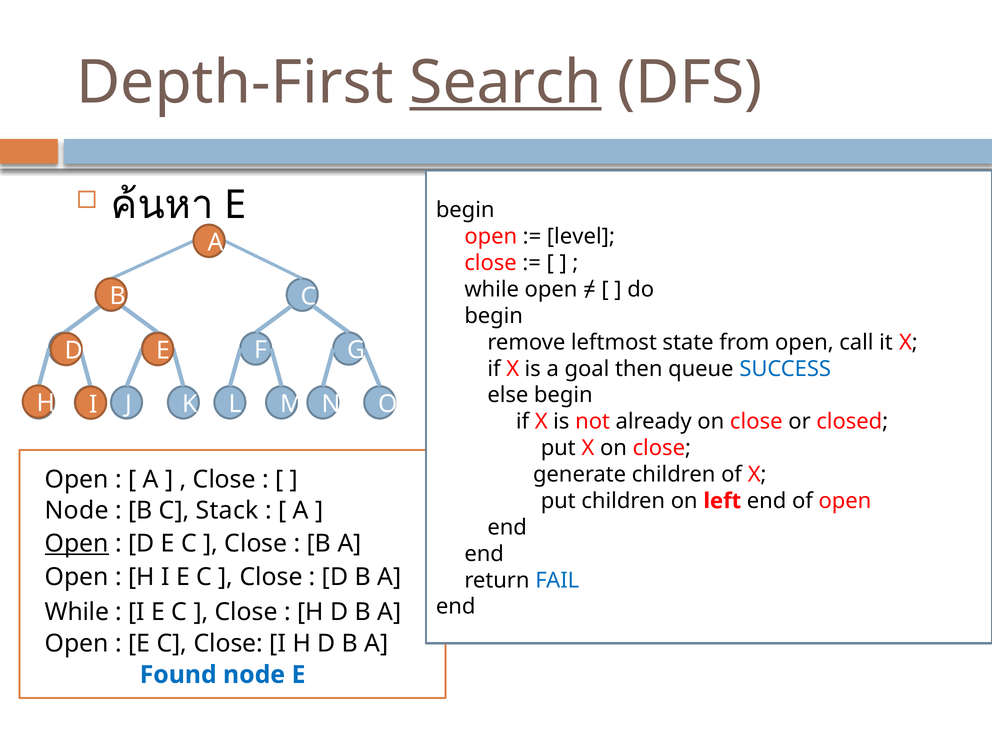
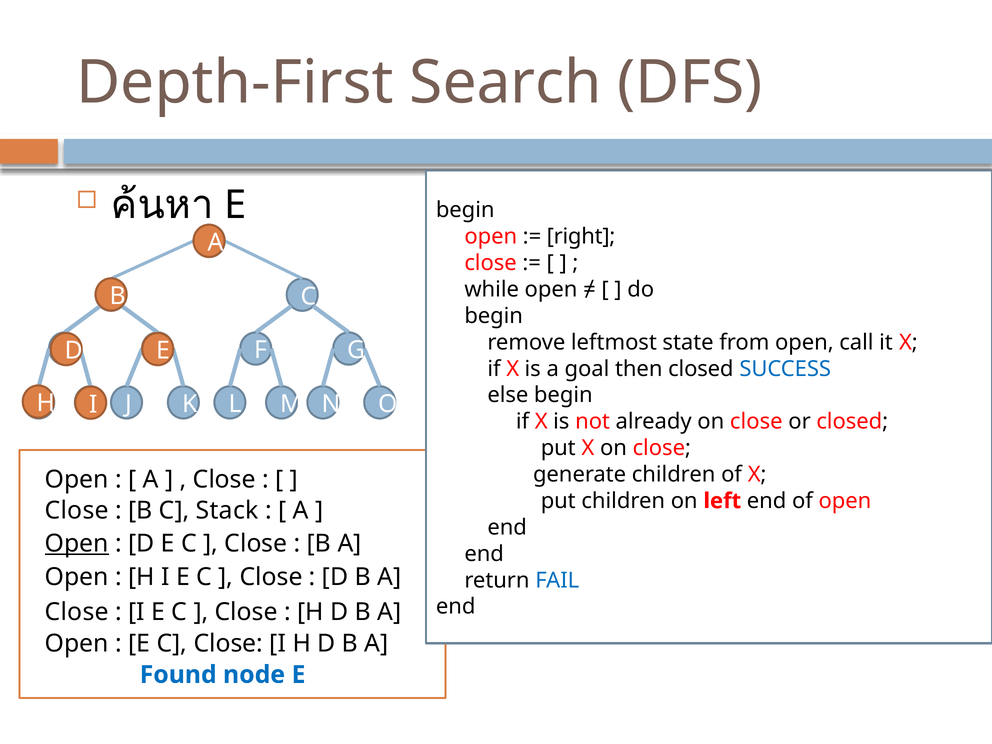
Search underline: present -> none
level: level -> right
then queue: queue -> closed
Node at (77, 511): Node -> Close
While at (77, 612): While -> Close
